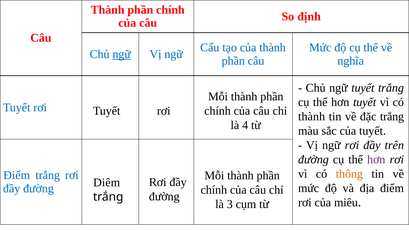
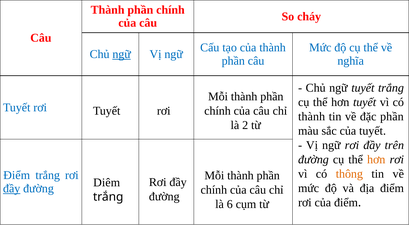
định: định -> cháy
đặc trắng: trắng -> phần
4: 4 -> 2
hơn at (376, 160) colour: purple -> orange
đầy at (12, 189) underline: none -> present
của miêu: miêu -> điểm
3: 3 -> 6
